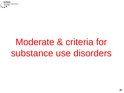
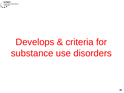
Moderate: Moderate -> Develops
